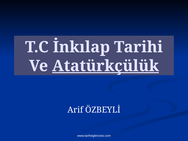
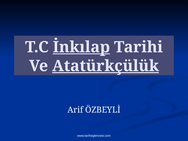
İnkılap underline: none -> present
